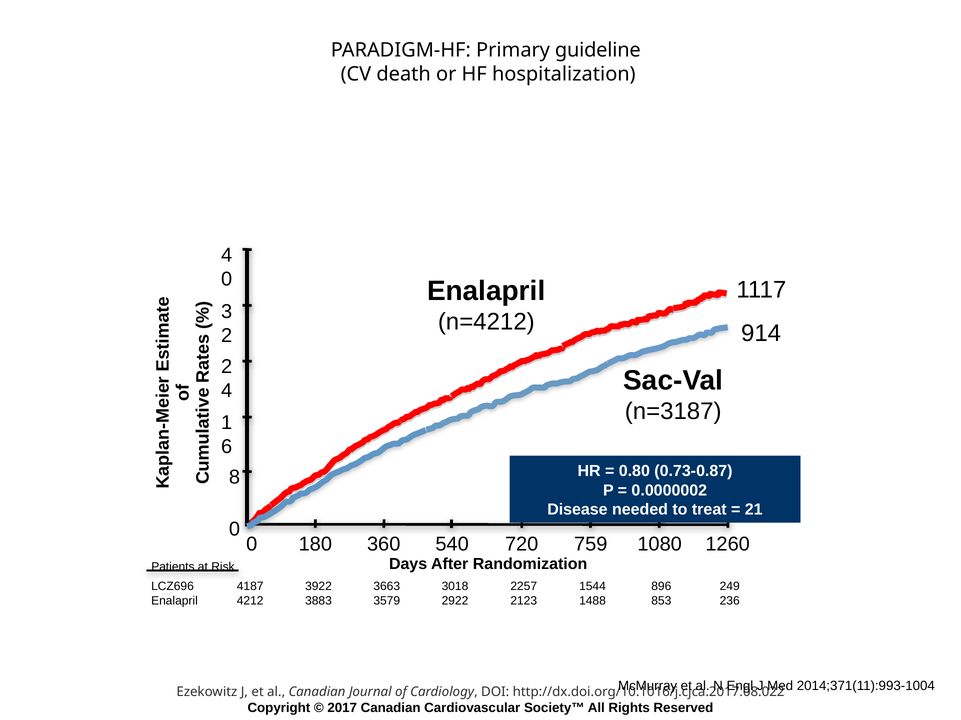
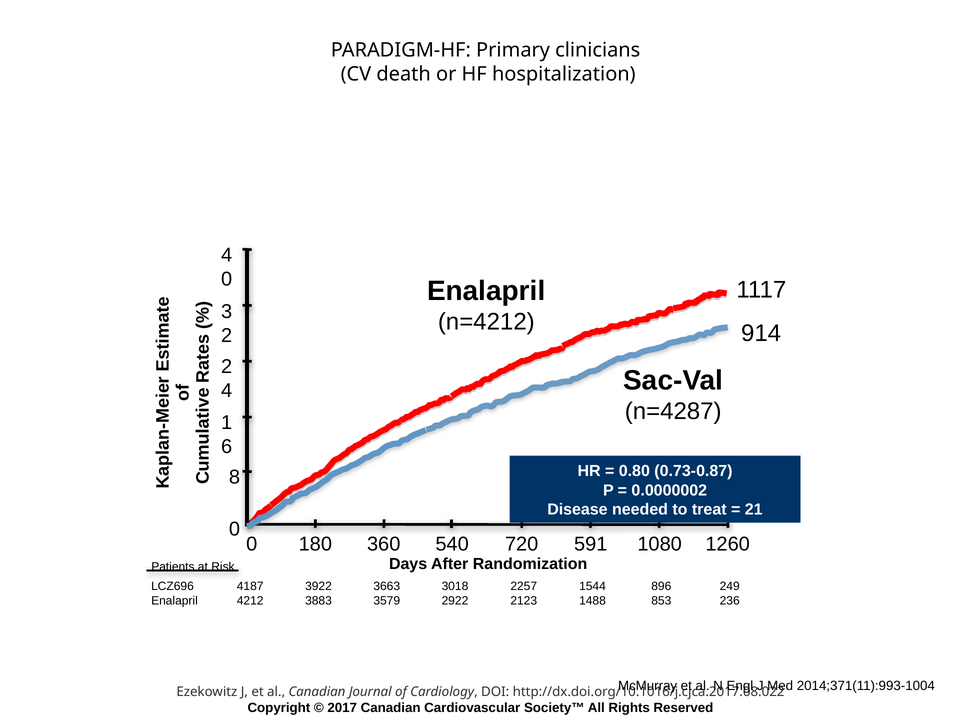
guideline: guideline -> clinicians
n=3187: n=3187 -> n=4287
759: 759 -> 591
